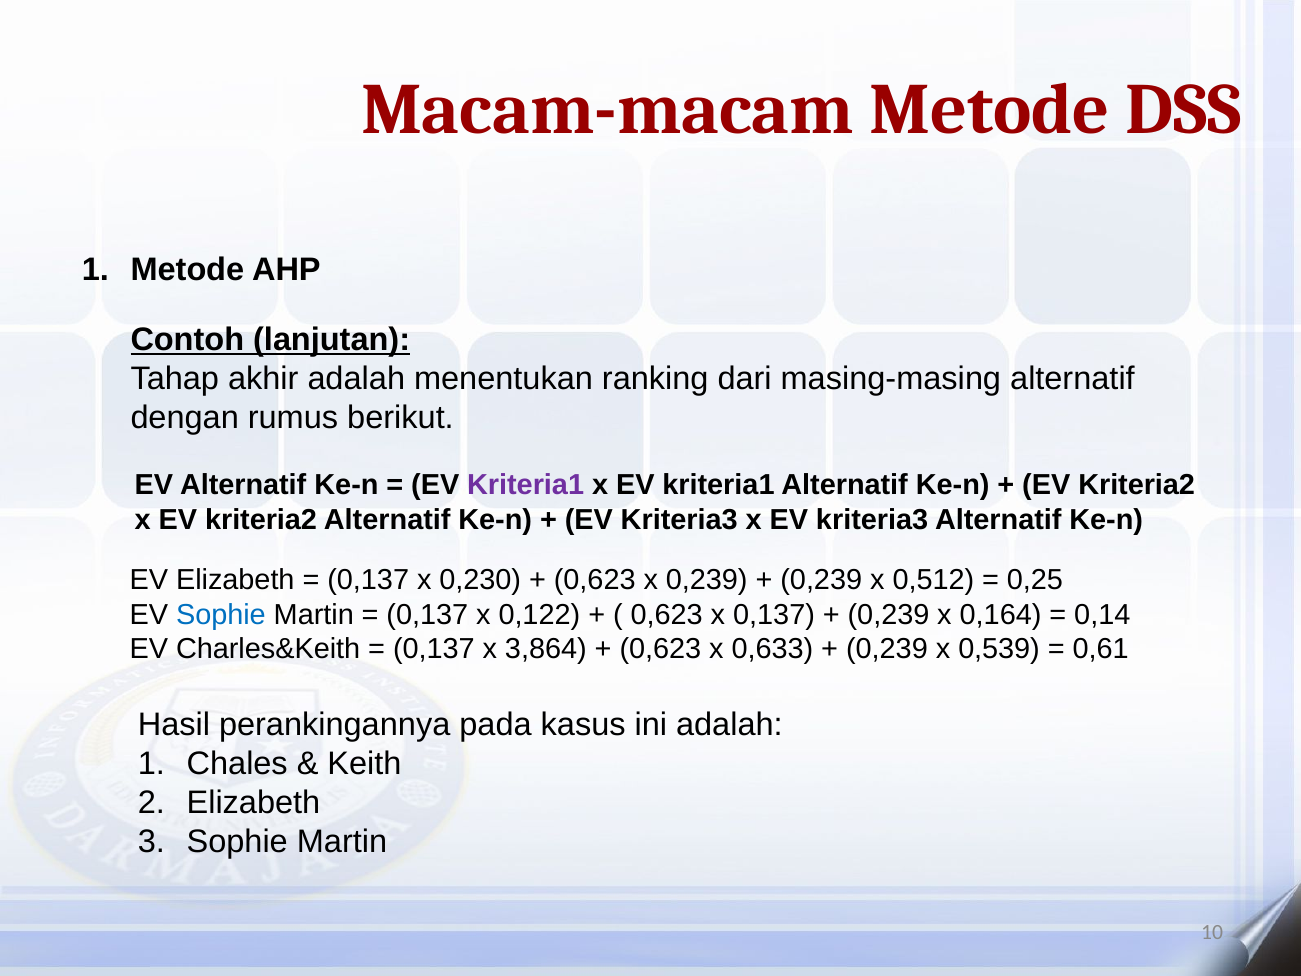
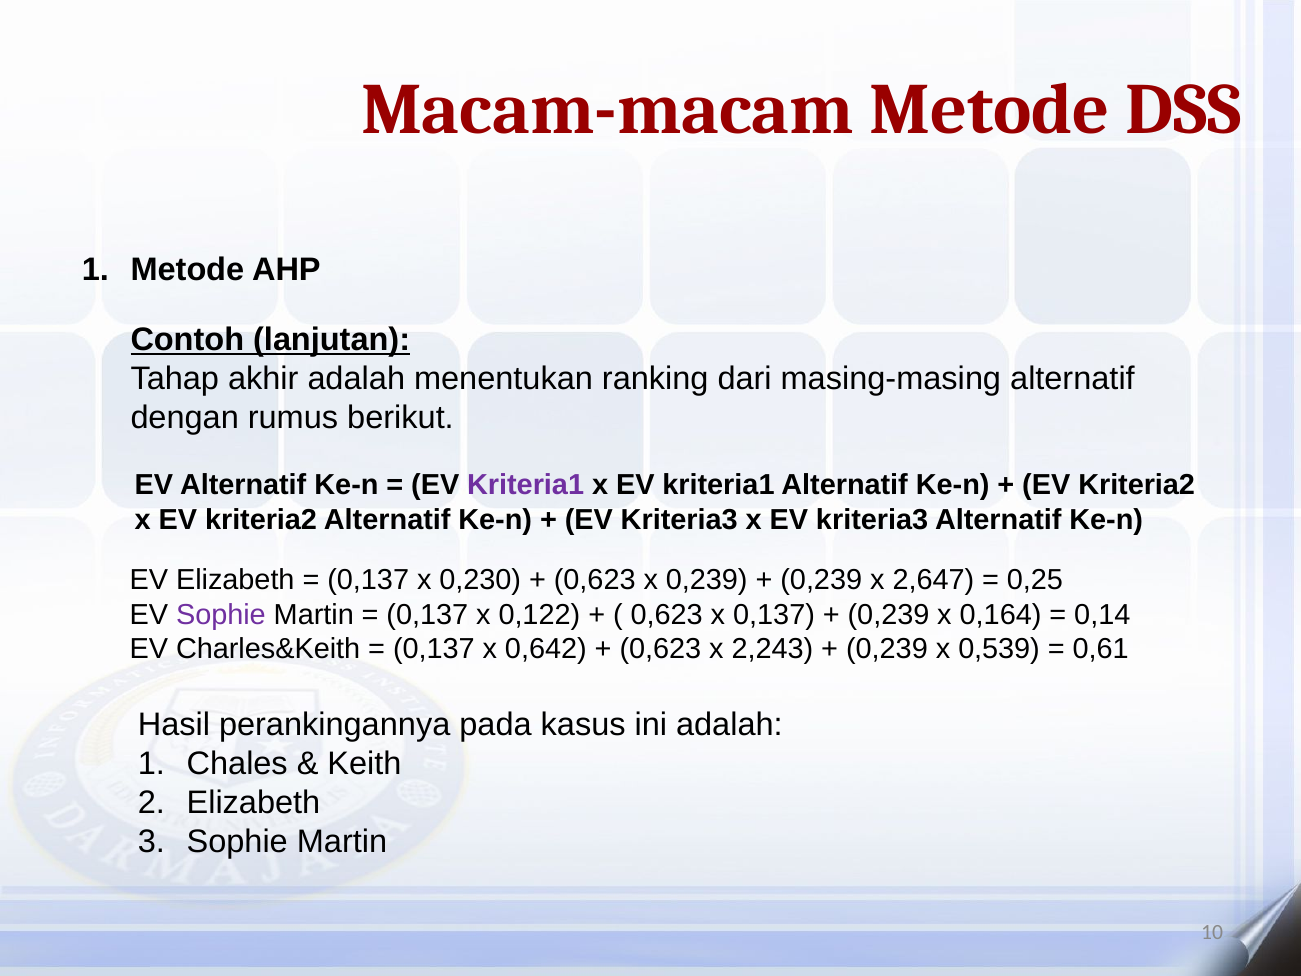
0,512: 0,512 -> 2,647
Sophie at (221, 614) colour: blue -> purple
3,864: 3,864 -> 0,642
0,633: 0,633 -> 2,243
